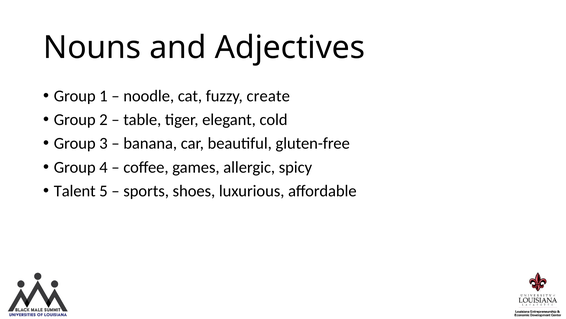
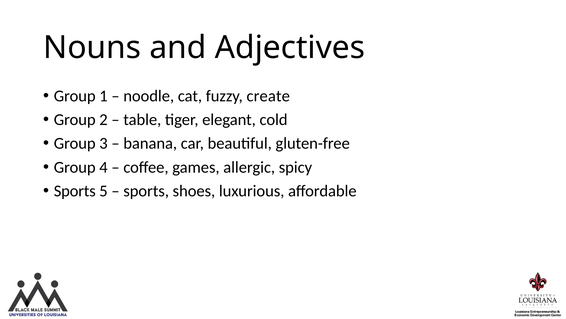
Talent at (75, 191): Talent -> Sports
